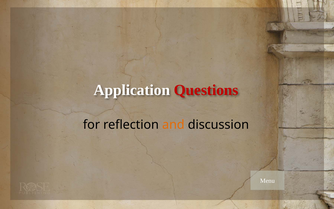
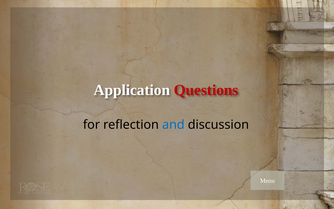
and colour: orange -> blue
